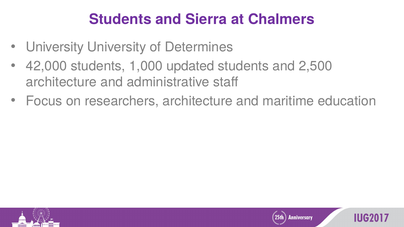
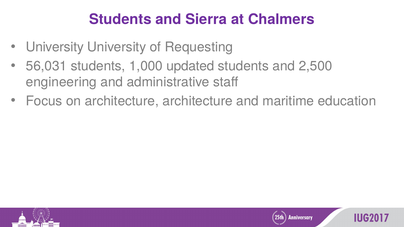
Determines: Determines -> Requesting
42,000: 42,000 -> 56,031
architecture at (61, 82): architecture -> engineering
on researchers: researchers -> architecture
